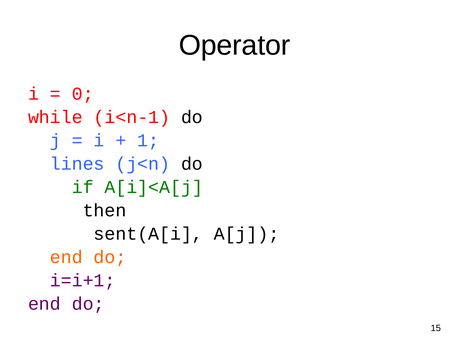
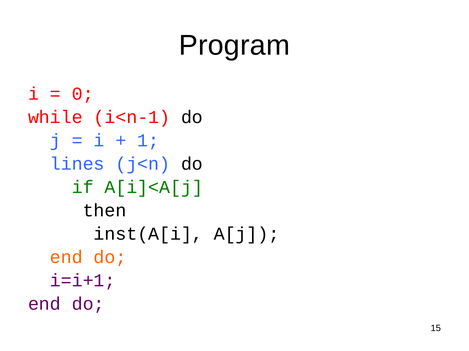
Operator: Operator -> Program
sent(A[i: sent(A[i -> inst(A[i
